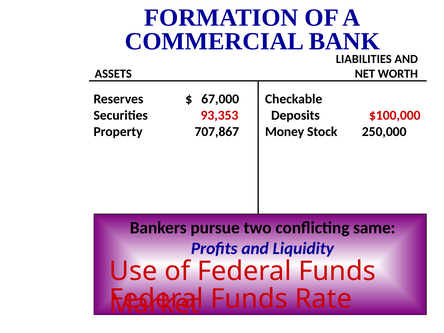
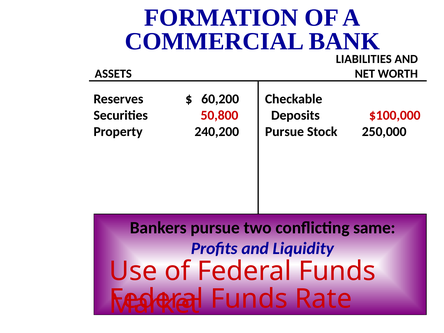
67,000: 67,000 -> 60,200
93,353: 93,353 -> 50,800
707,867: 707,867 -> 240,200
Money at (285, 132): Money -> Pursue
